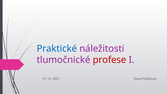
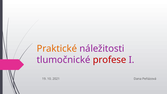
Praktické colour: blue -> orange
